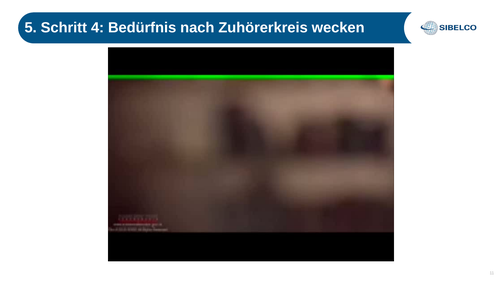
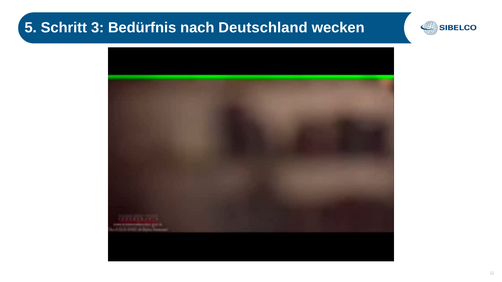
4: 4 -> 3
Zuhörerkreis: Zuhörerkreis -> Deutschland
